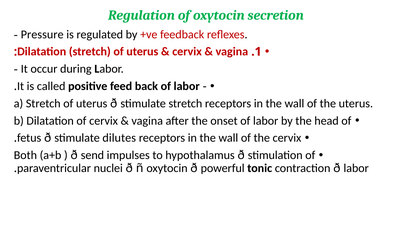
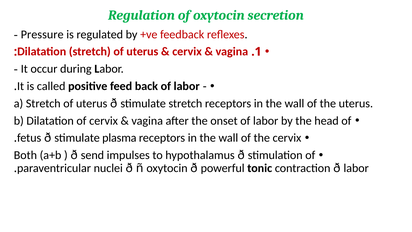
dilutes: dilutes -> plasma
